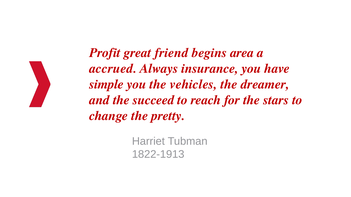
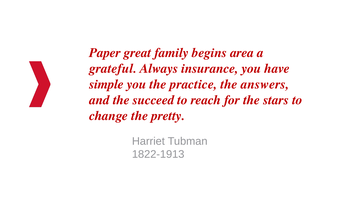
Profit: Profit -> Paper
friend: friend -> family
accrued: accrued -> grateful
vehicles: vehicles -> practice
dreamer: dreamer -> answers
